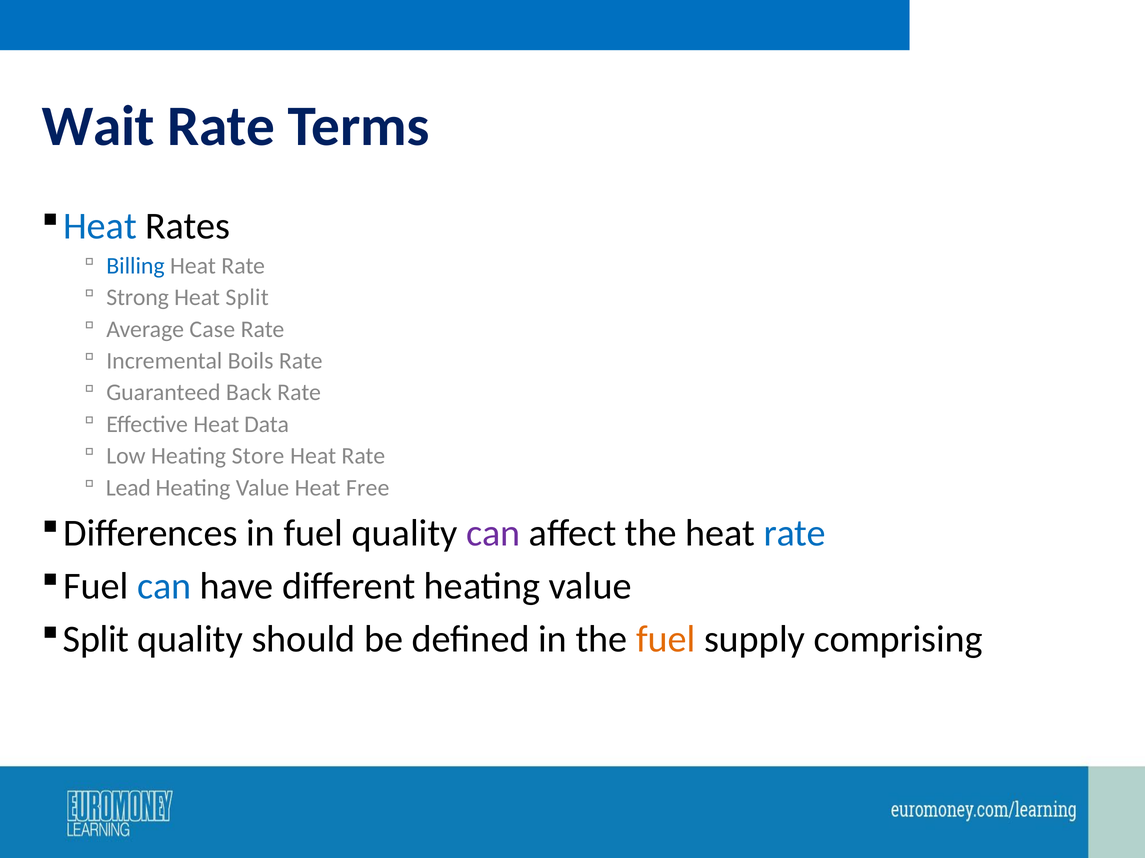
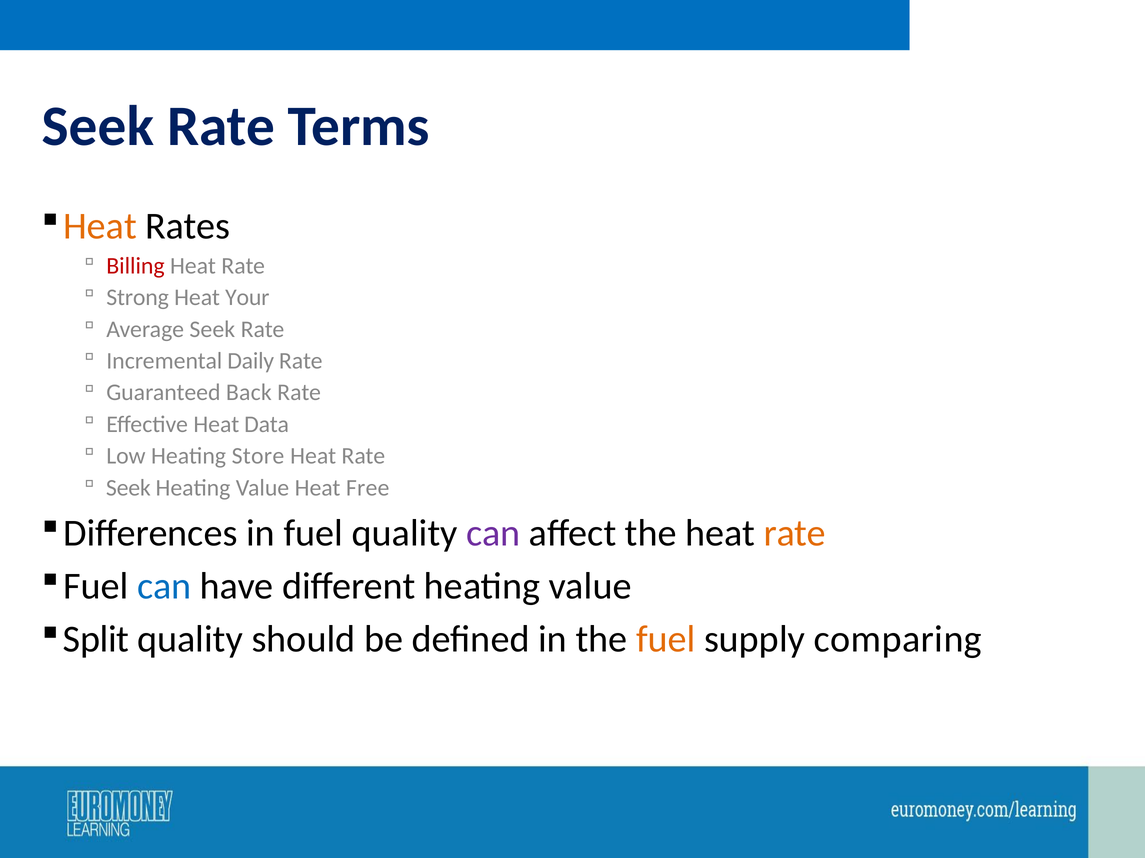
Wait at (98, 127): Wait -> Seek
Heat at (100, 226) colour: blue -> orange
Billing colour: blue -> red
Heat Split: Split -> Your
Average Case: Case -> Seek
Boils: Boils -> Daily
Lead at (128, 488): Lead -> Seek
rate at (795, 534) colour: blue -> orange
comprising: comprising -> comparing
